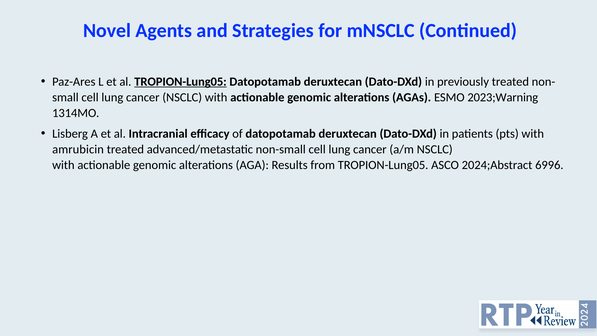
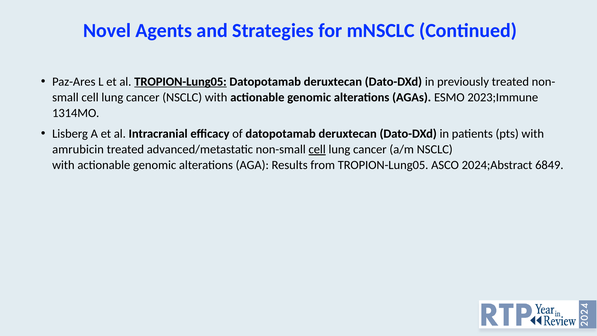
2023;Warning: 2023;Warning -> 2023;Immune
cell at (317, 149) underline: none -> present
6996: 6996 -> 6849
